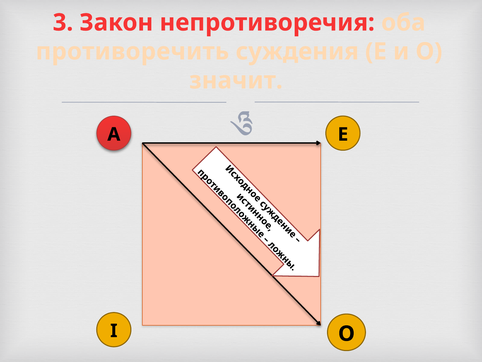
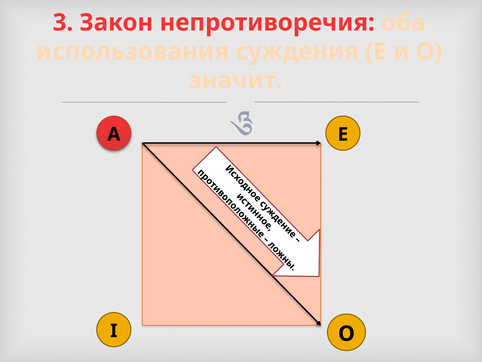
противоречить: противоречить -> использования
